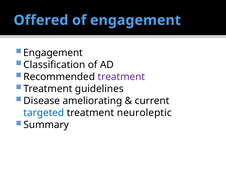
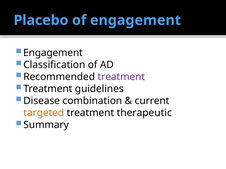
Offered: Offered -> Placebo
ameliorating: ameliorating -> combination
targeted colour: blue -> orange
neuroleptic: neuroleptic -> therapeutic
